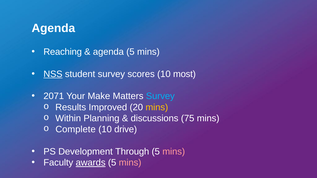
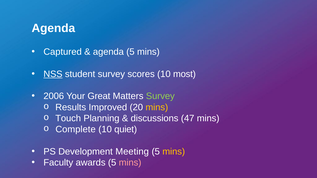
Reaching: Reaching -> Captured
2071: 2071 -> 2006
Make: Make -> Great
Survey at (160, 96) colour: light blue -> light green
Within: Within -> Touch
75: 75 -> 47
drive: drive -> quiet
Through: Through -> Meeting
mins at (174, 152) colour: pink -> yellow
awards underline: present -> none
